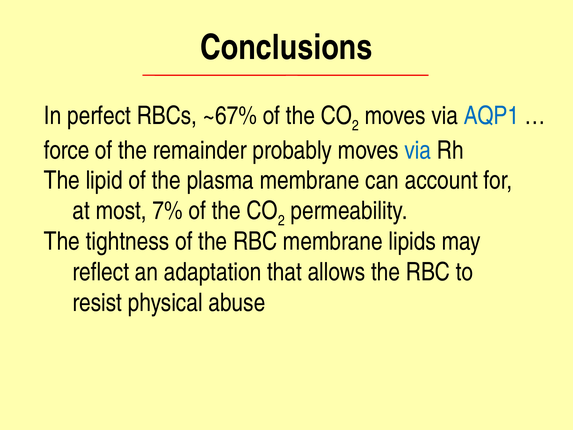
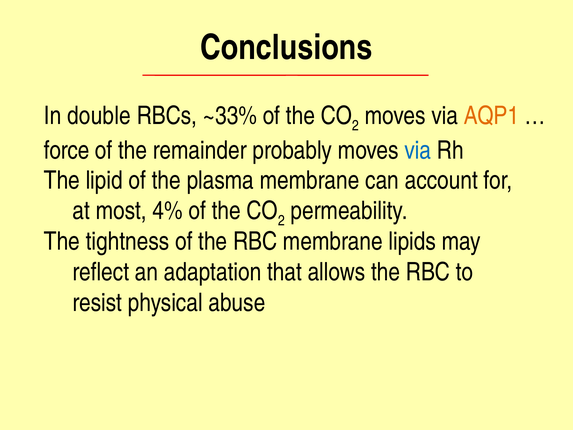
perfect: perfect -> double
~67%: ~67% -> ~33%
AQP1 colour: blue -> orange
7%: 7% -> 4%
